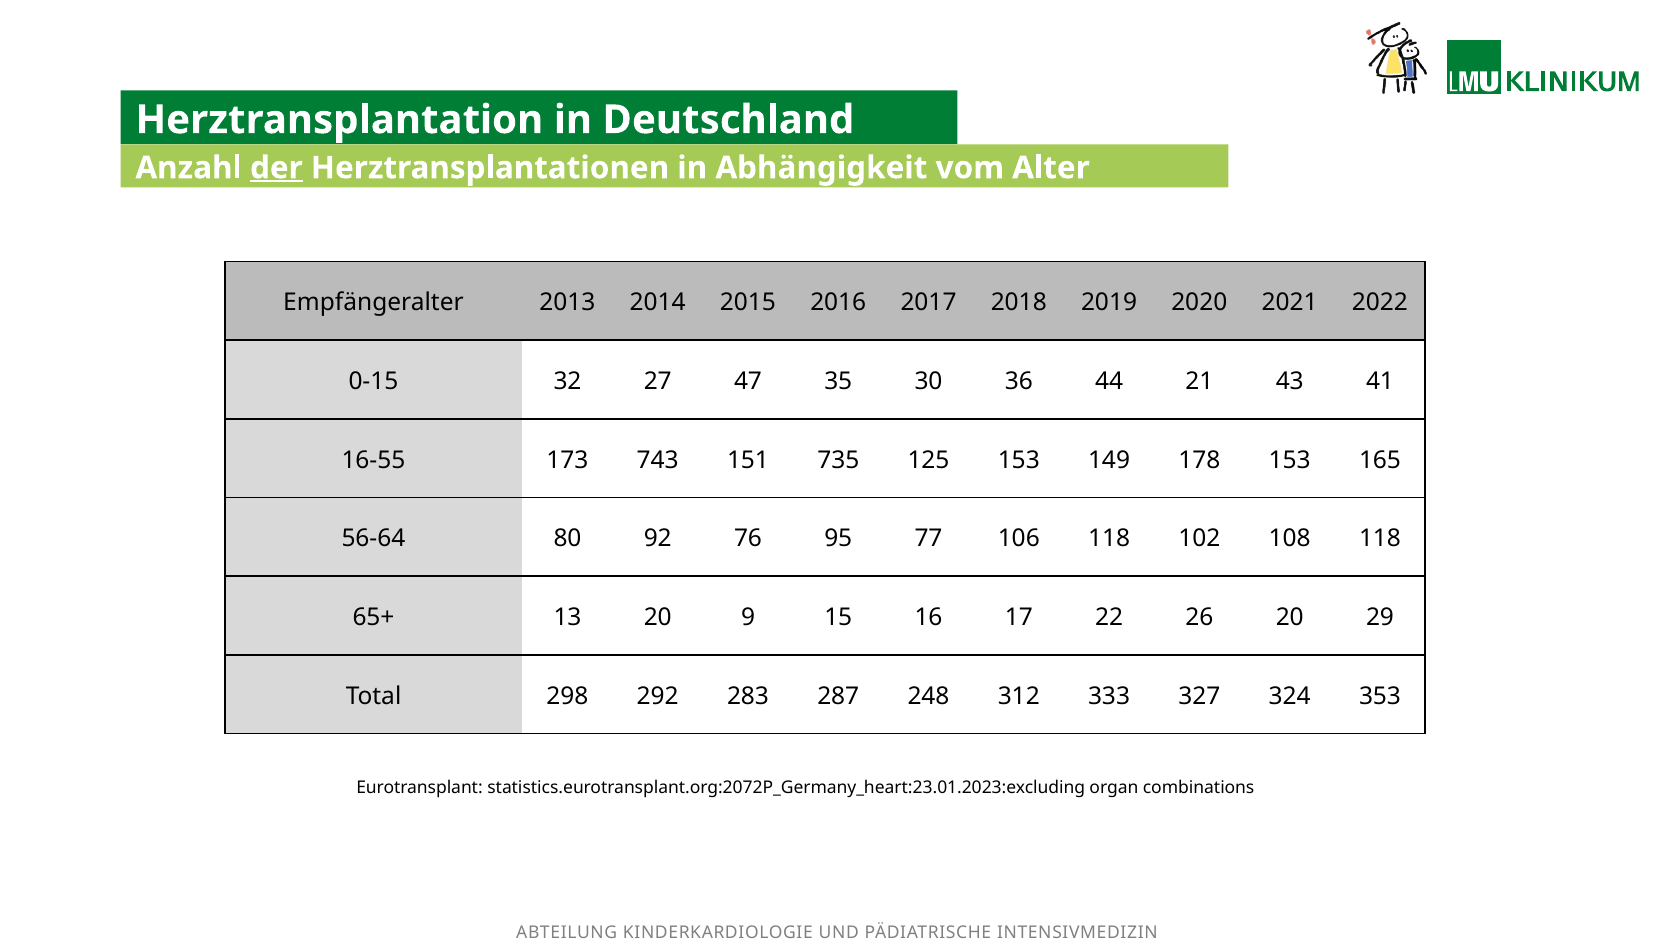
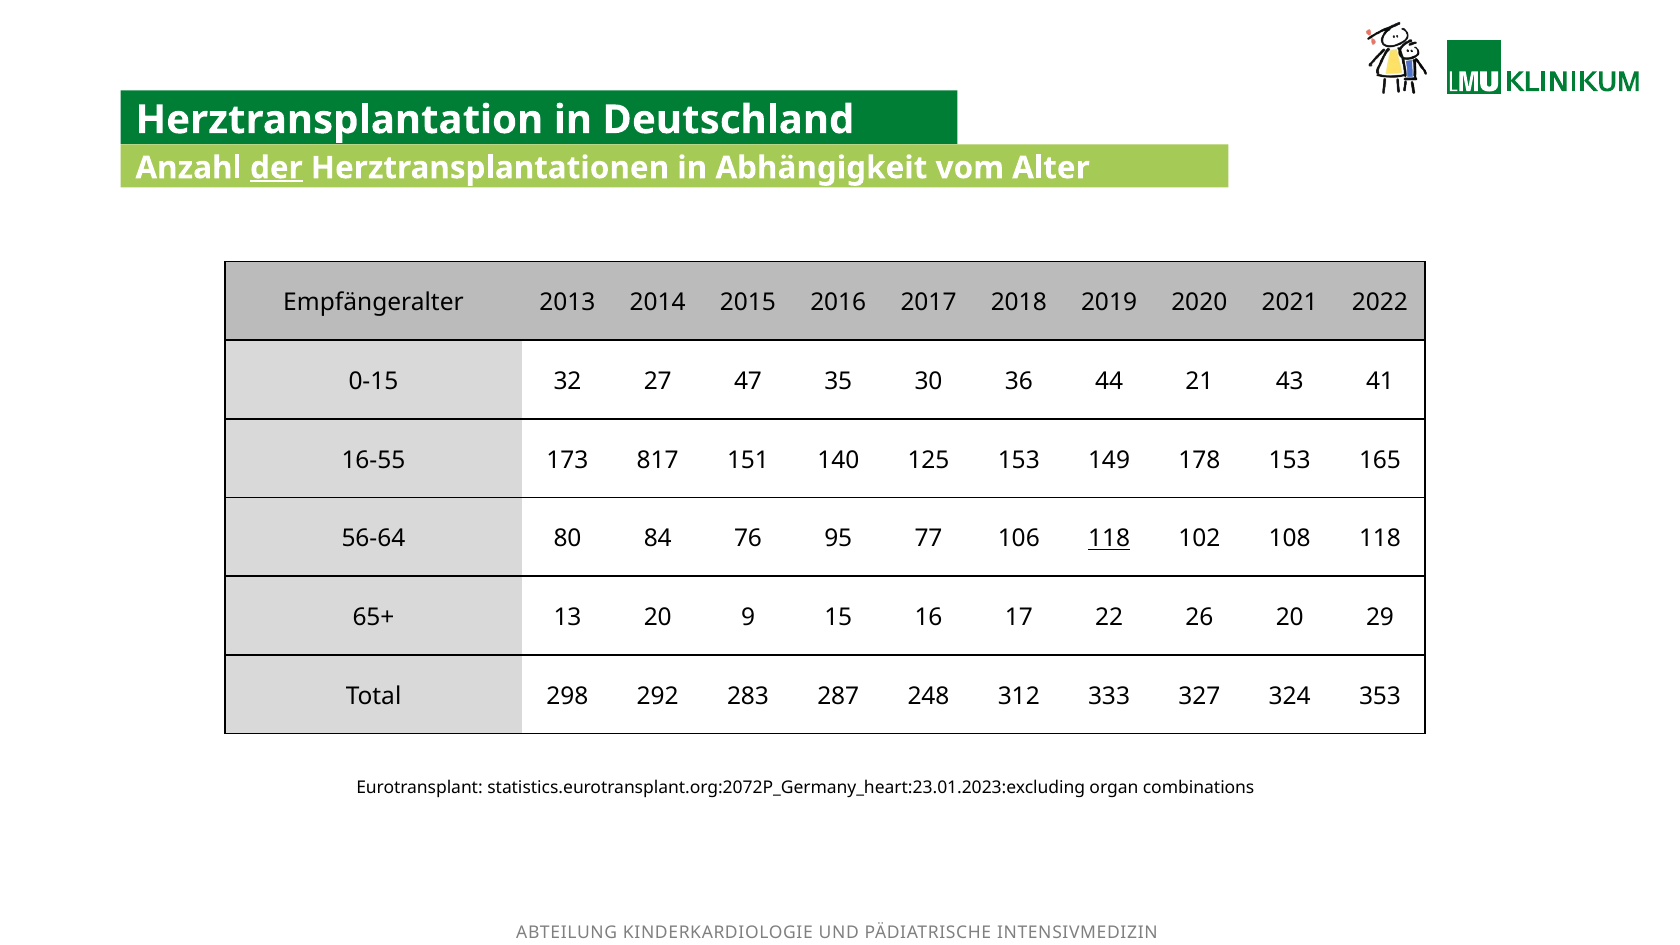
743: 743 -> 817
735: 735 -> 140
92: 92 -> 84
118 at (1109, 539) underline: none -> present
